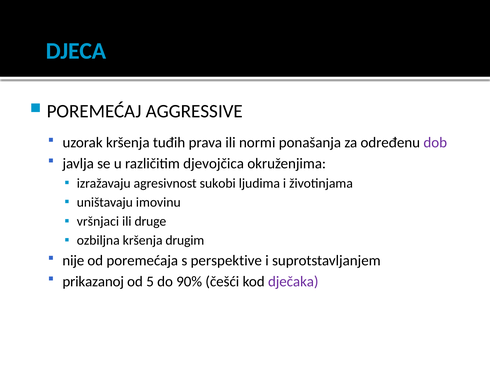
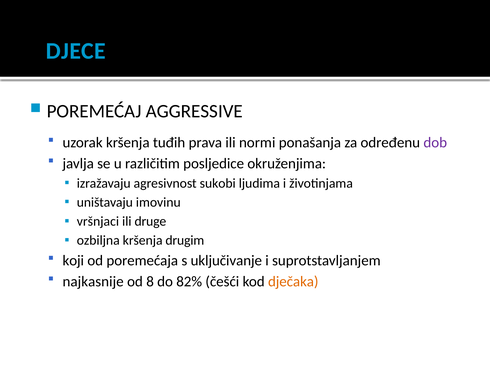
DJECA: DJECA -> DJECE
djevojčica: djevojčica -> posljedice
nije: nije -> koji
perspektive: perspektive -> uključivanje
prikazanoj: prikazanoj -> najkasnije
5: 5 -> 8
90%: 90% -> 82%
dječaka colour: purple -> orange
